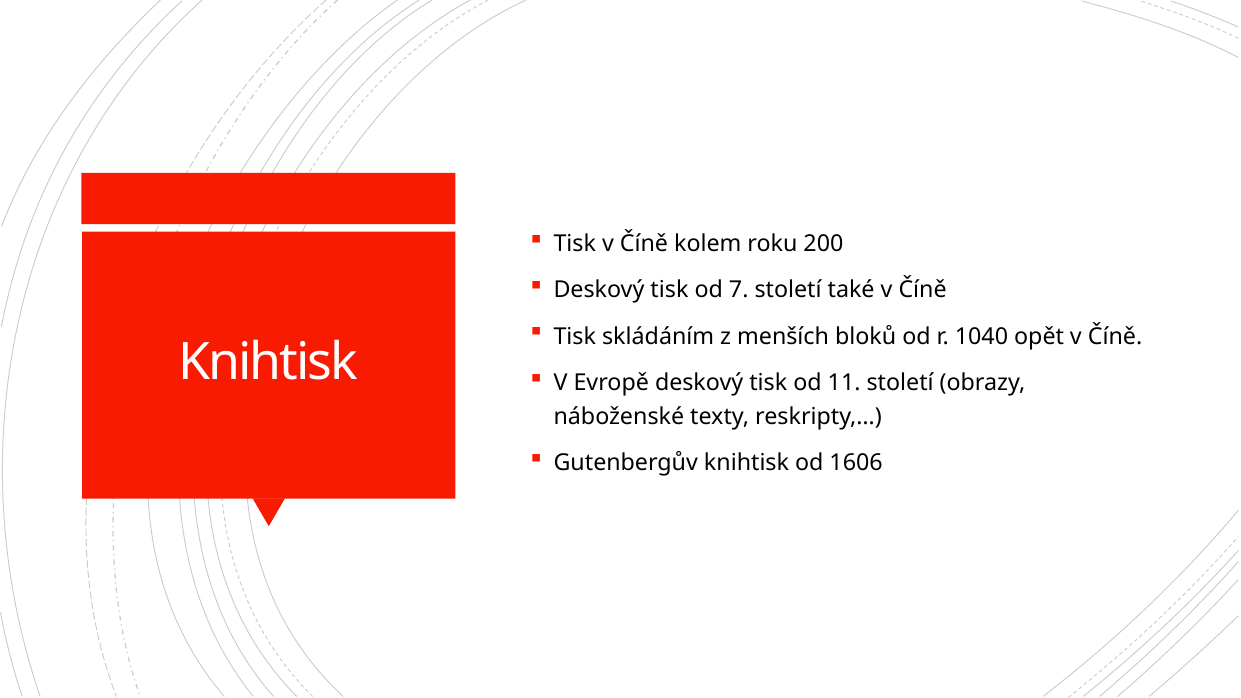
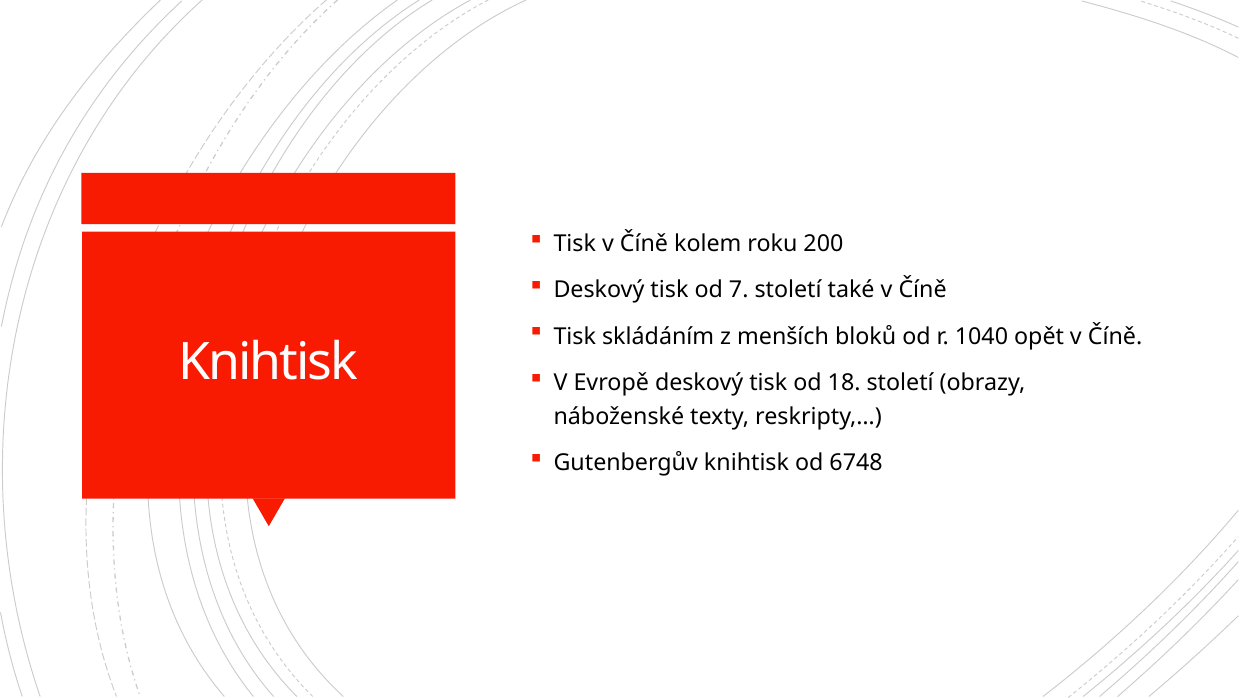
11: 11 -> 18
1606: 1606 -> 6748
